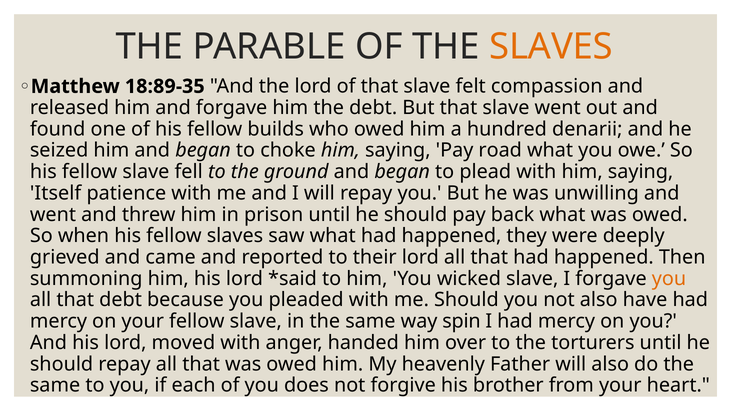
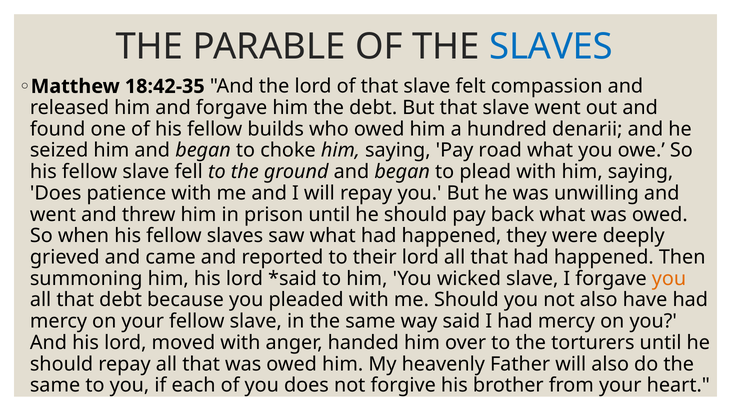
SLAVES at (551, 47) colour: orange -> blue
18:89-35: 18:89-35 -> 18:42-35
Itself at (56, 193): Itself -> Does
spin: spin -> said
